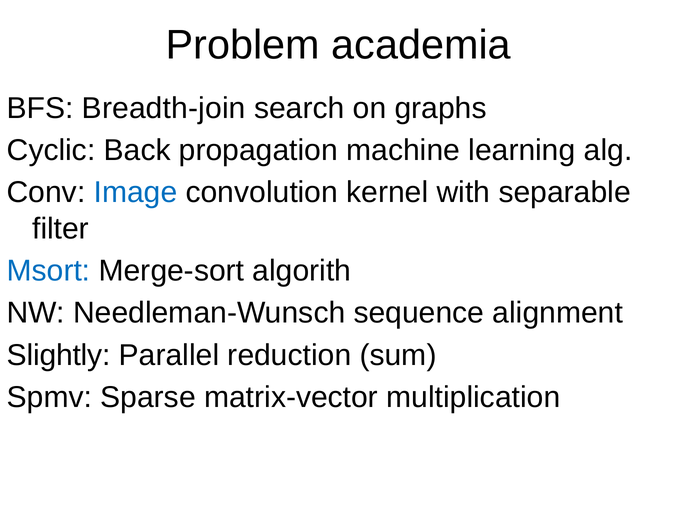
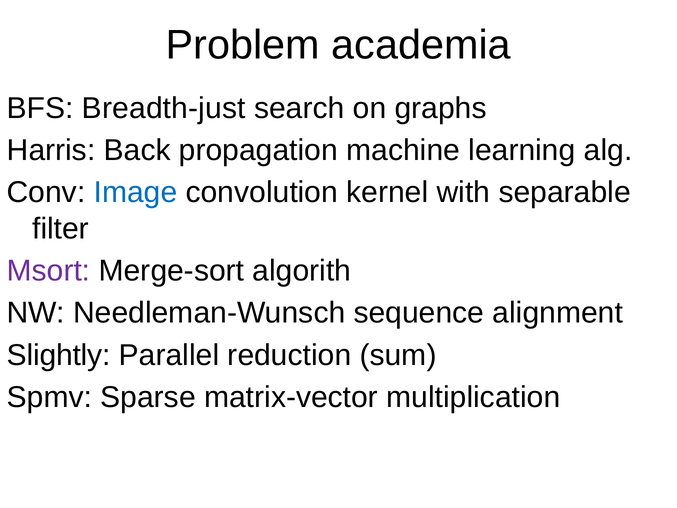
Breadth-join: Breadth-join -> Breadth-just
Cyclic: Cyclic -> Harris
Msort colour: blue -> purple
